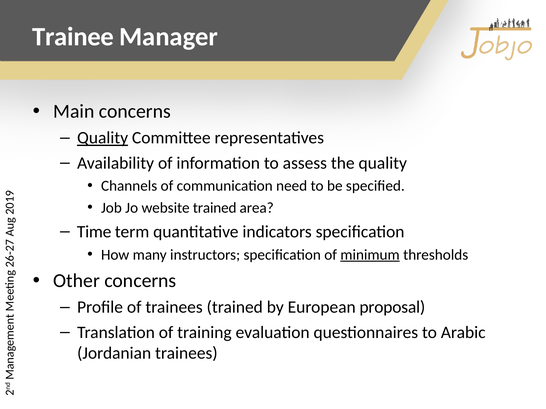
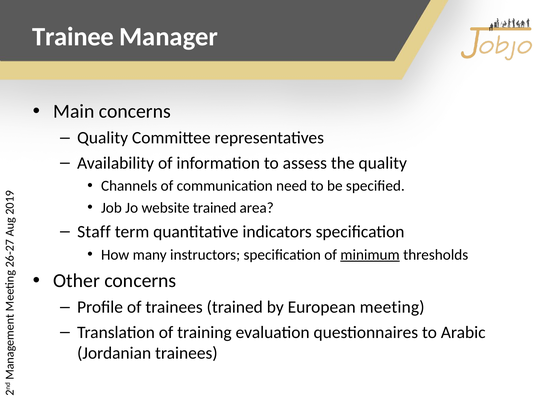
Quality at (103, 138) underline: present -> none
Time: Time -> Staff
proposal: proposal -> meeting
